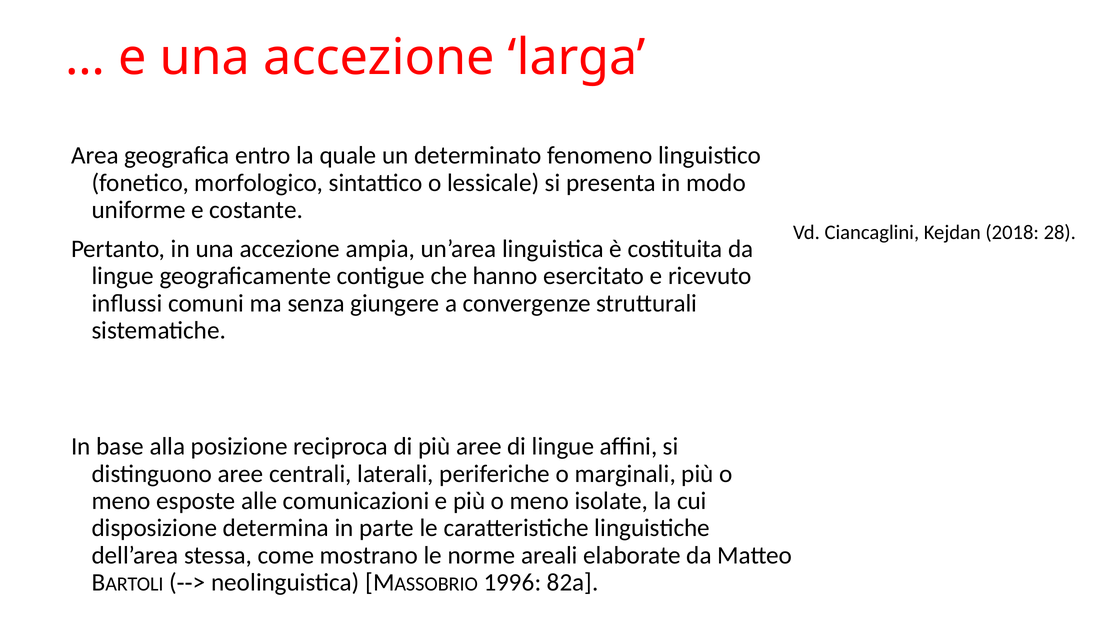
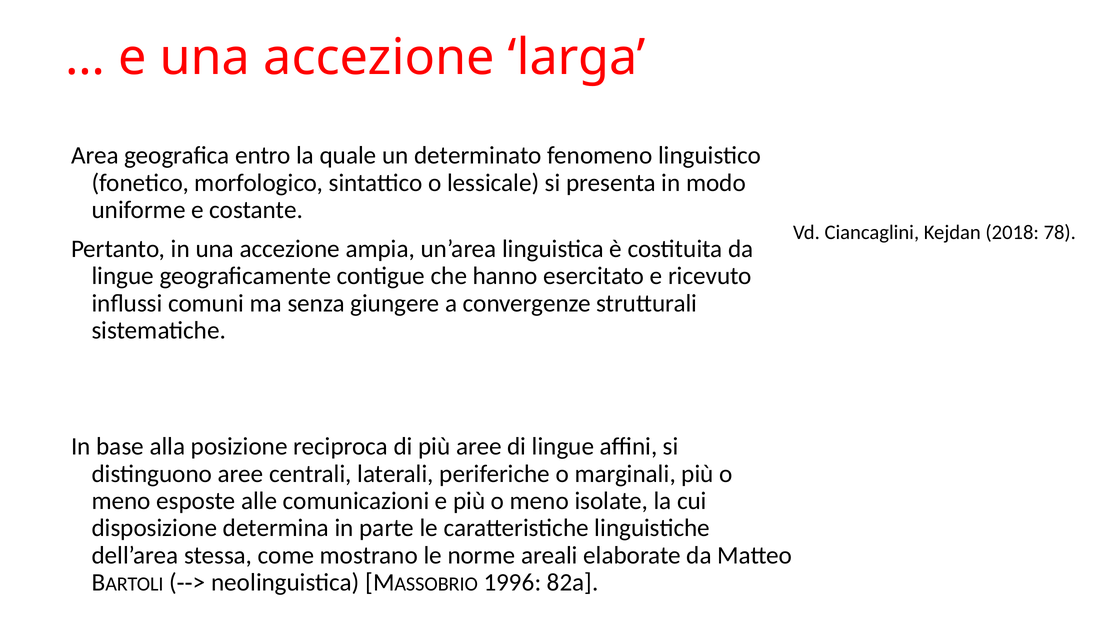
28: 28 -> 78
